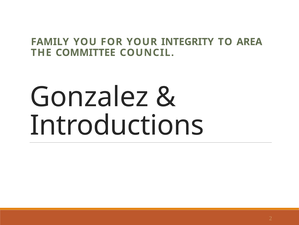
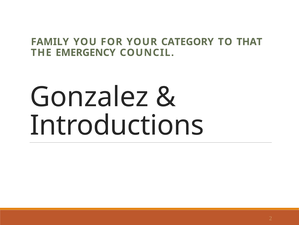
INTEGRITY: INTEGRITY -> CATEGORY
AREA: AREA -> THAT
COMMITTEE: COMMITTEE -> EMERGENCY
